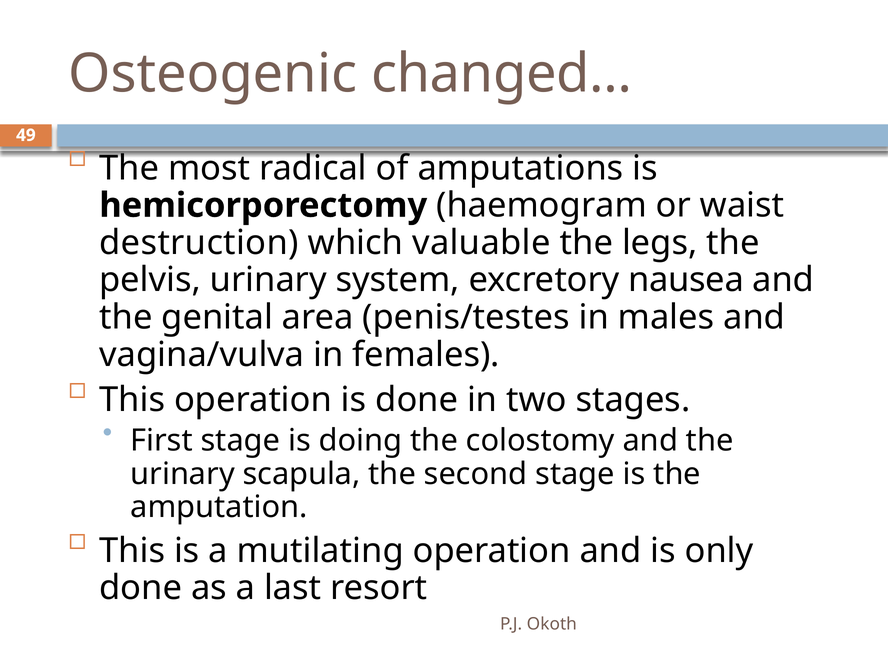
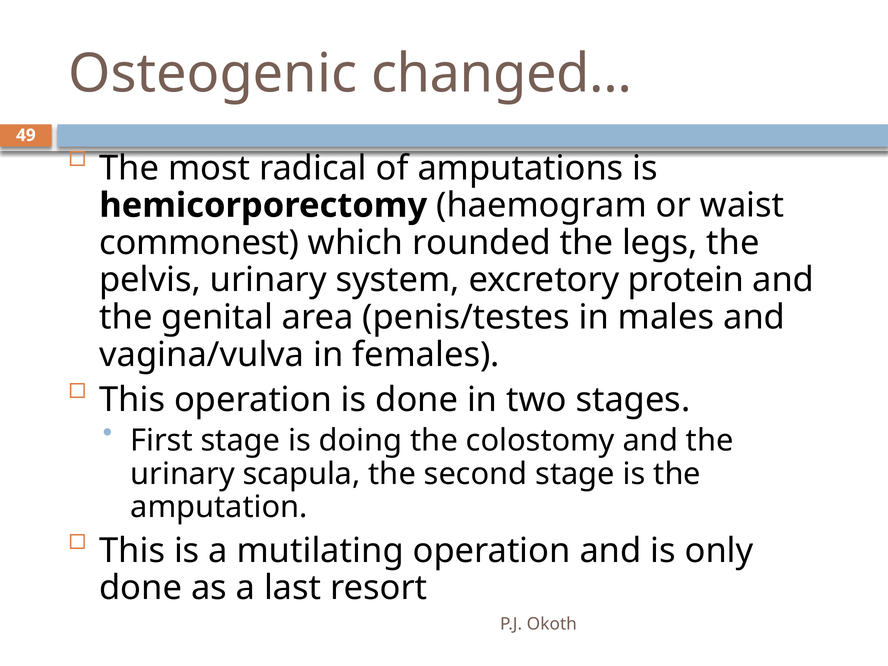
destruction: destruction -> commonest
valuable: valuable -> rounded
nausea: nausea -> protein
